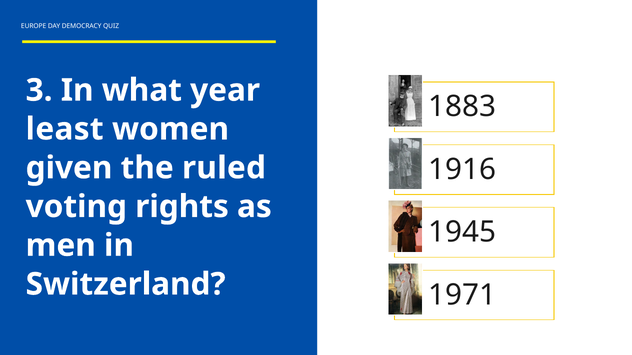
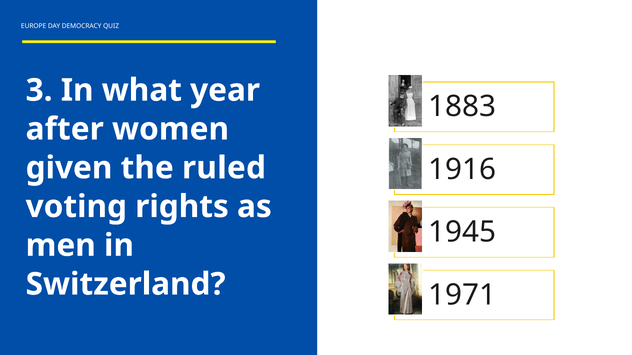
least: least -> after
